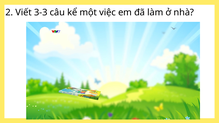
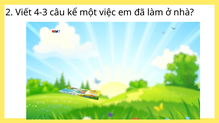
3-3: 3-3 -> 4-3
